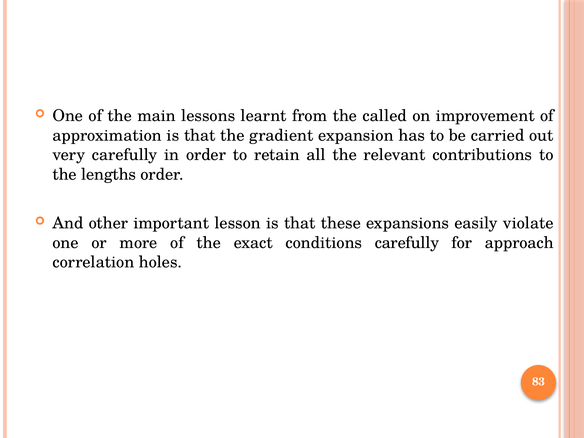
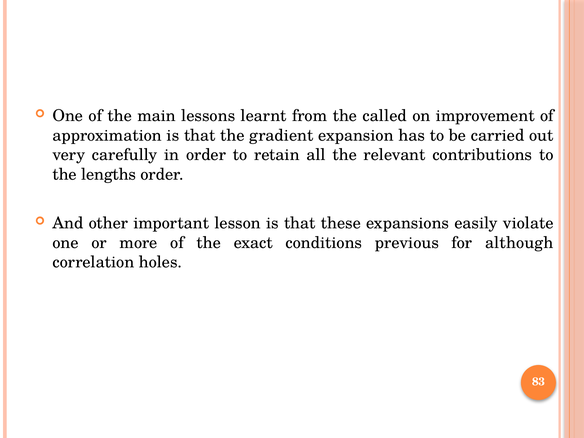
conditions carefully: carefully -> previous
approach: approach -> although
